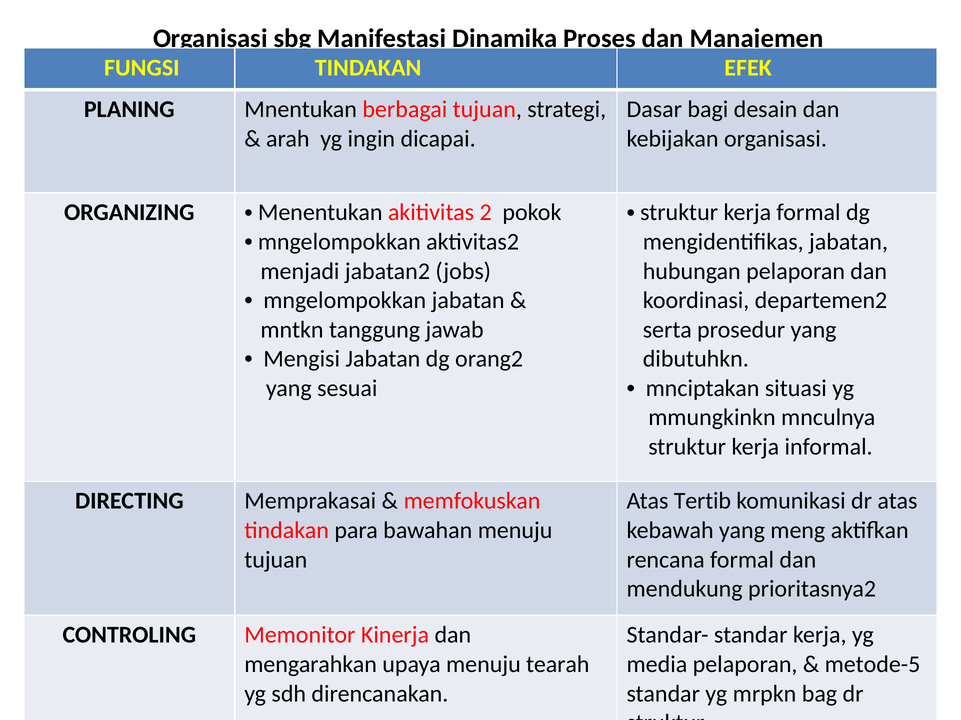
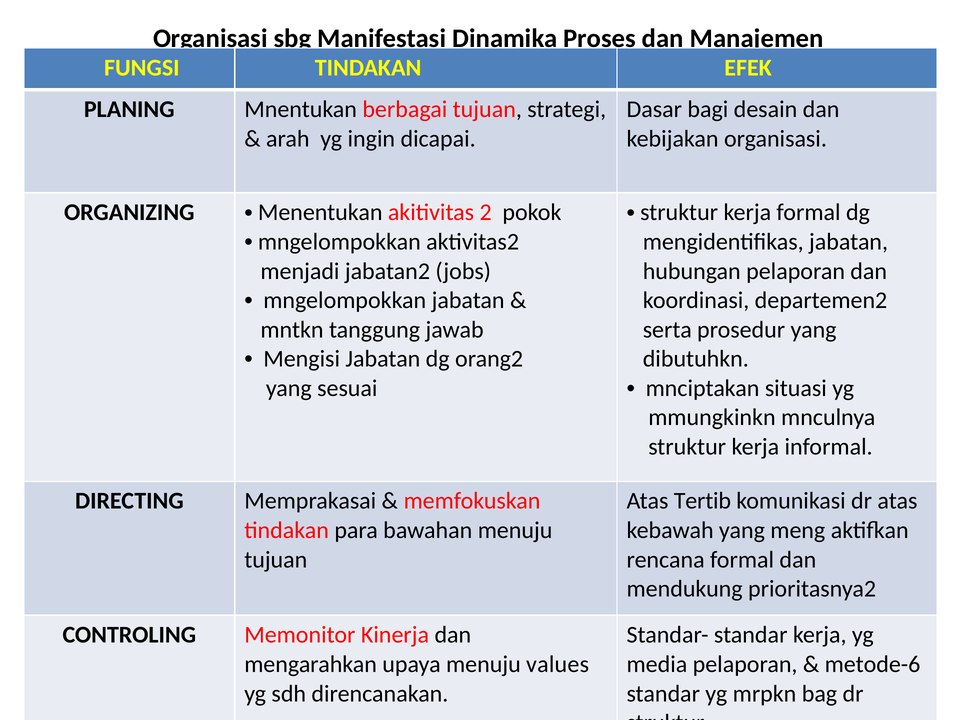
tearah: tearah -> values
metode-5: metode-5 -> metode-6
